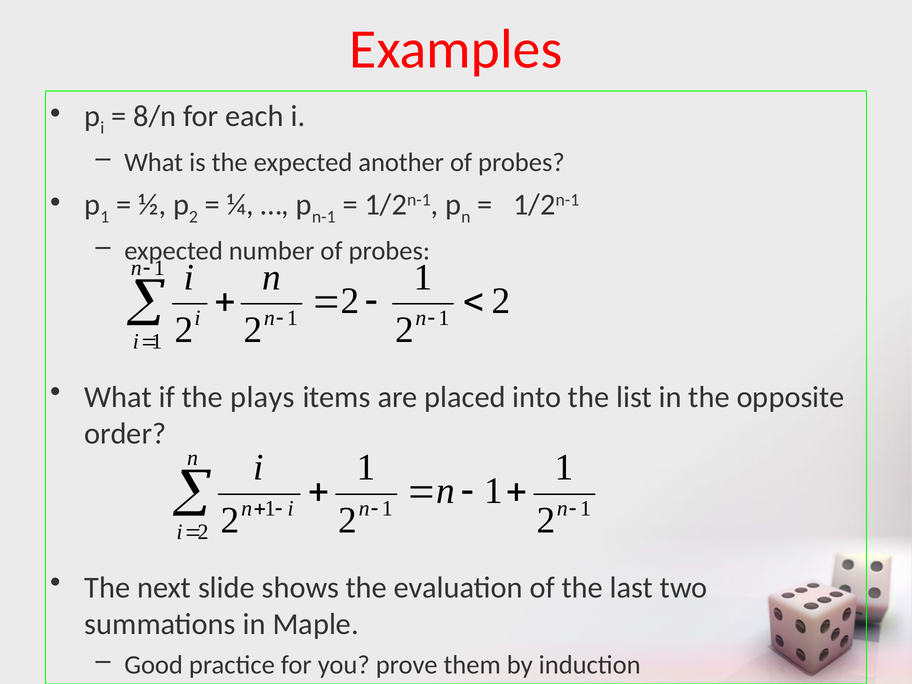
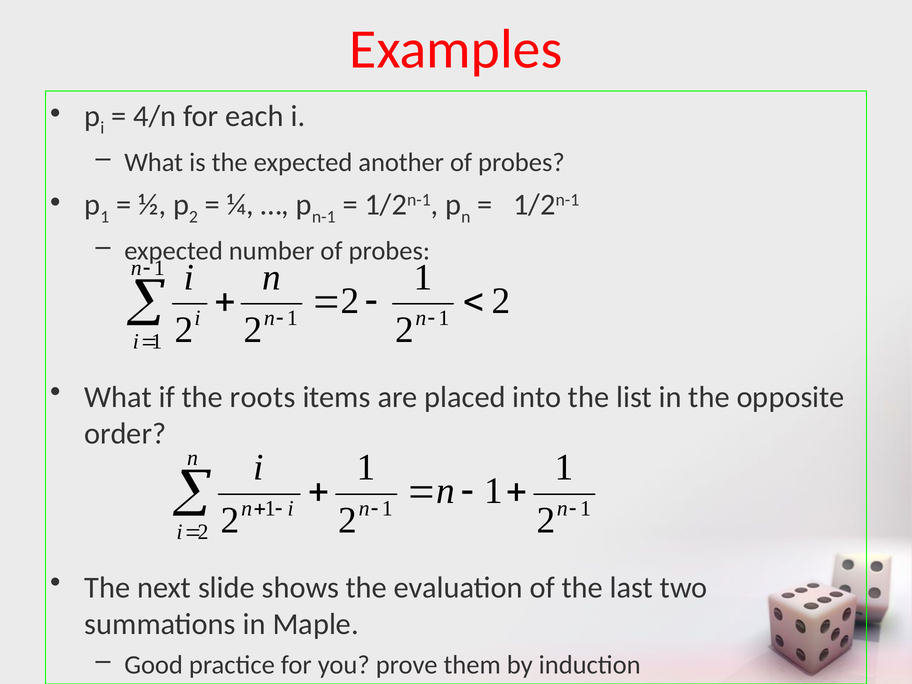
8/n: 8/n -> 4/n
plays: plays -> roots
